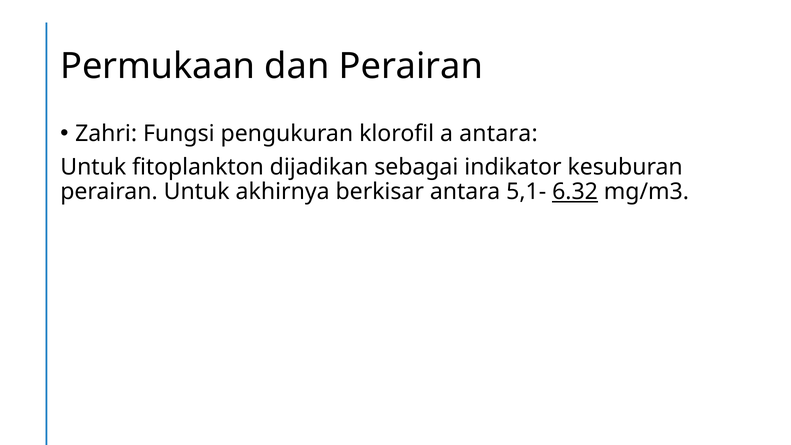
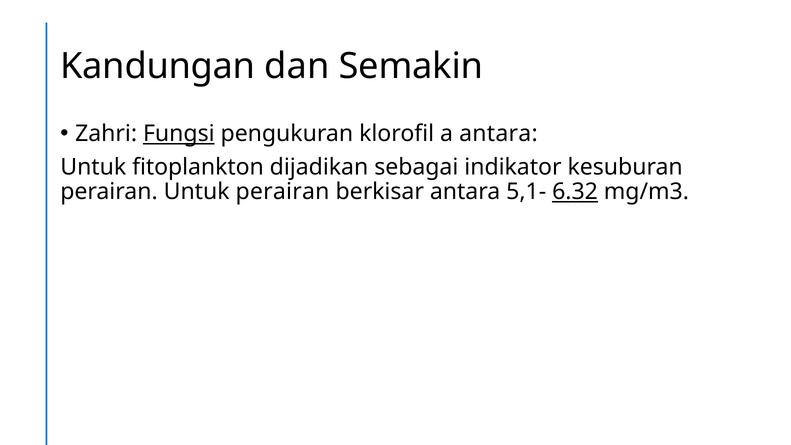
Permukaan: Permukaan -> Kandungan
dan Perairan: Perairan -> Semakin
Fungsi underline: none -> present
Untuk akhirnya: akhirnya -> perairan
